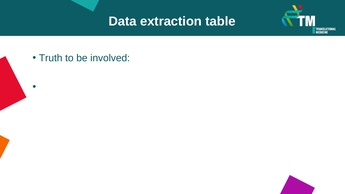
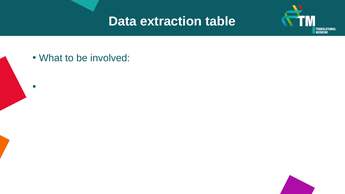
Truth: Truth -> What
